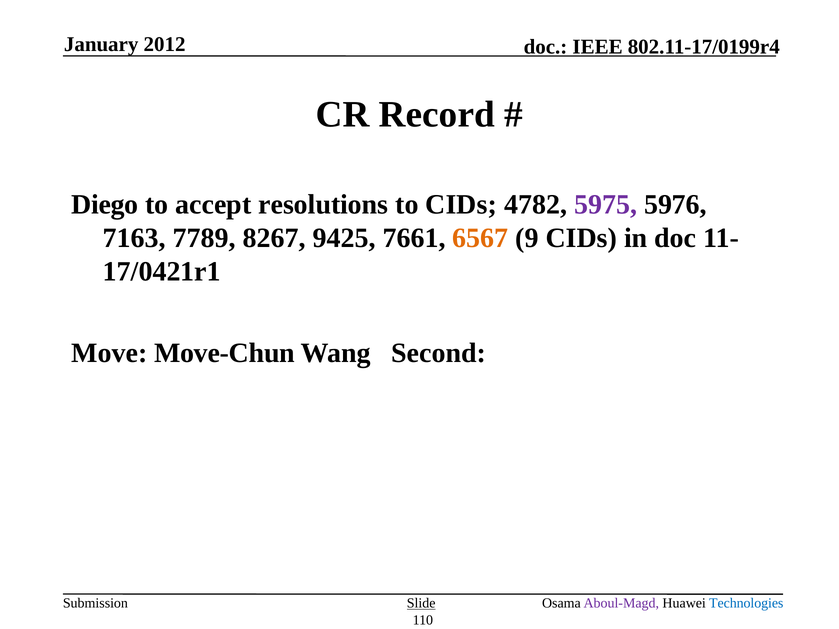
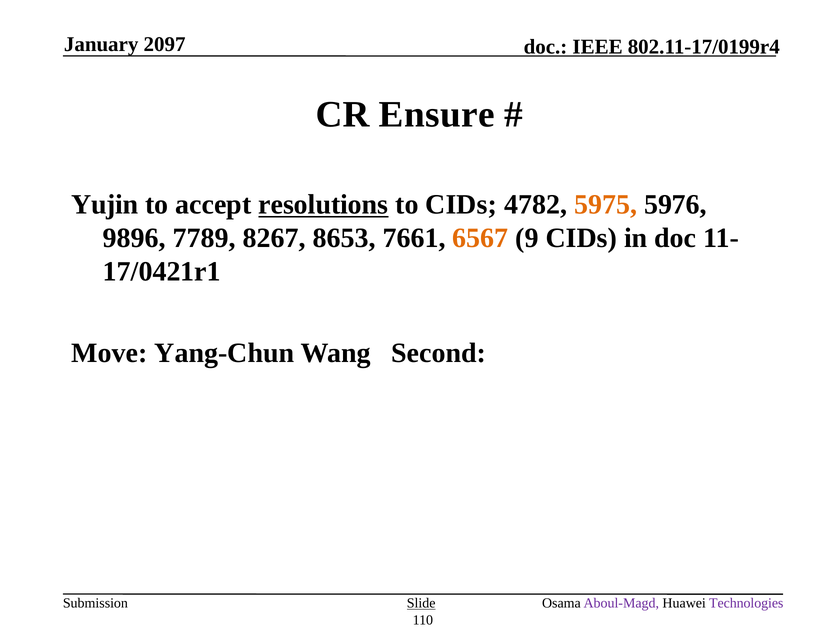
2012: 2012 -> 2097
Record: Record -> Ensure
Diego: Diego -> Yujin
resolutions underline: none -> present
5975 colour: purple -> orange
7163: 7163 -> 9896
9425: 9425 -> 8653
Move-Chun: Move-Chun -> Yang-Chun
Technologies colour: blue -> purple
